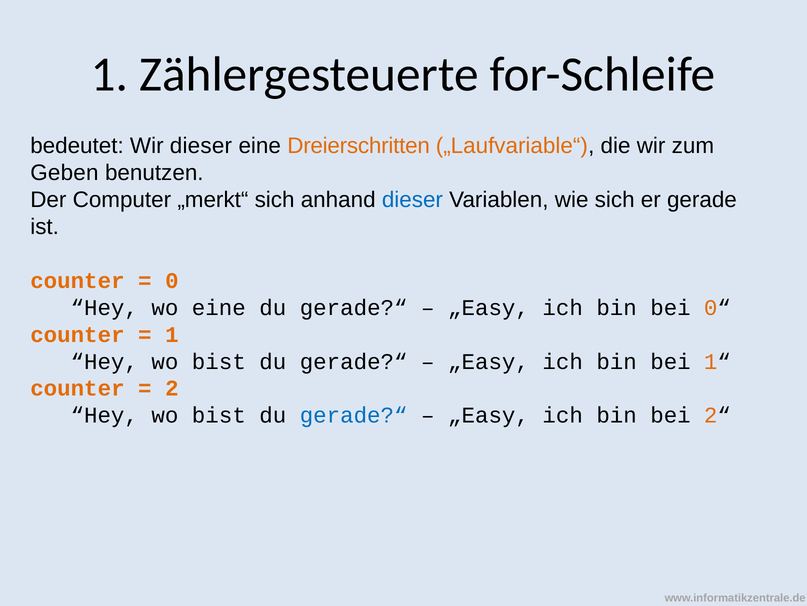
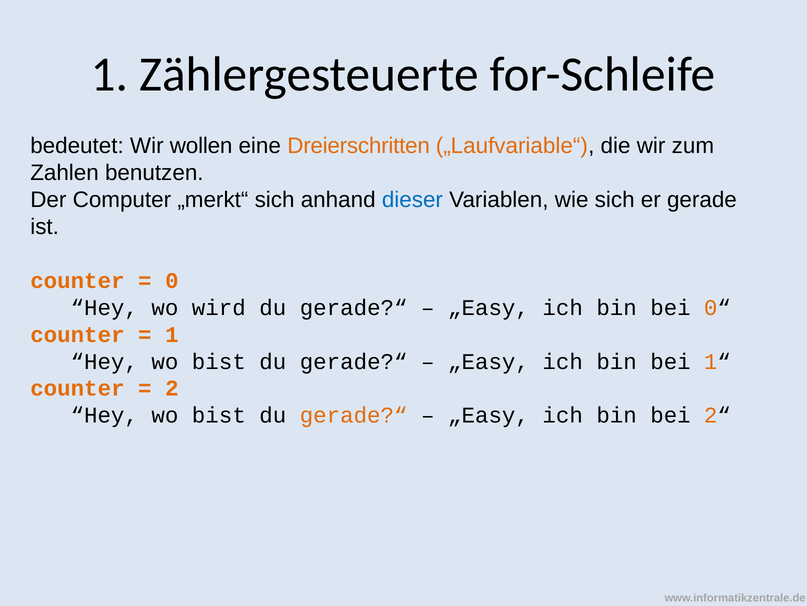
Wir dieser: dieser -> wollen
Geben: Geben -> Zahlen
wo eine: eine -> wird
gerade?“ at (354, 415) colour: blue -> orange
